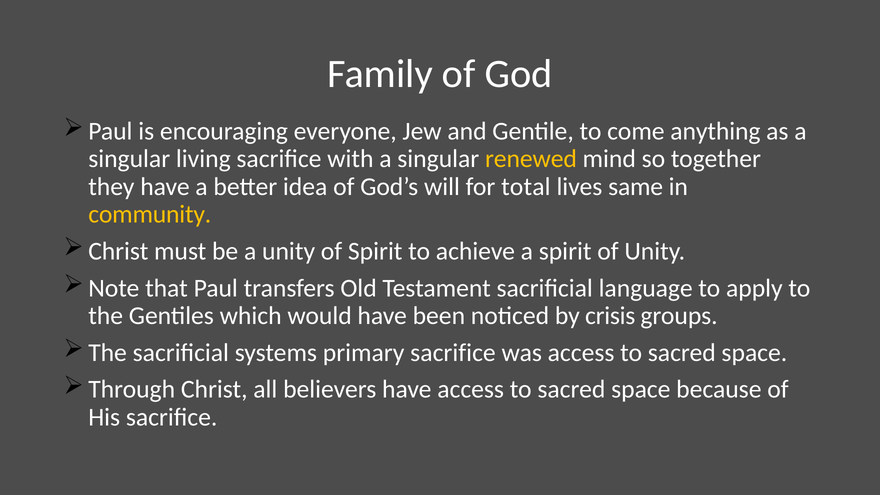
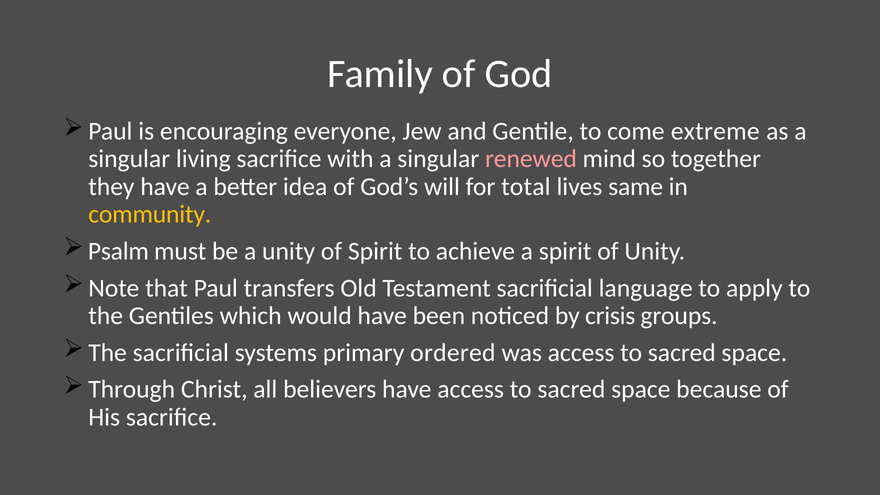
anything: anything -> extreme
renewed colour: yellow -> pink
Christ at (118, 251): Christ -> Psalm
primary sacrifice: sacrifice -> ordered
